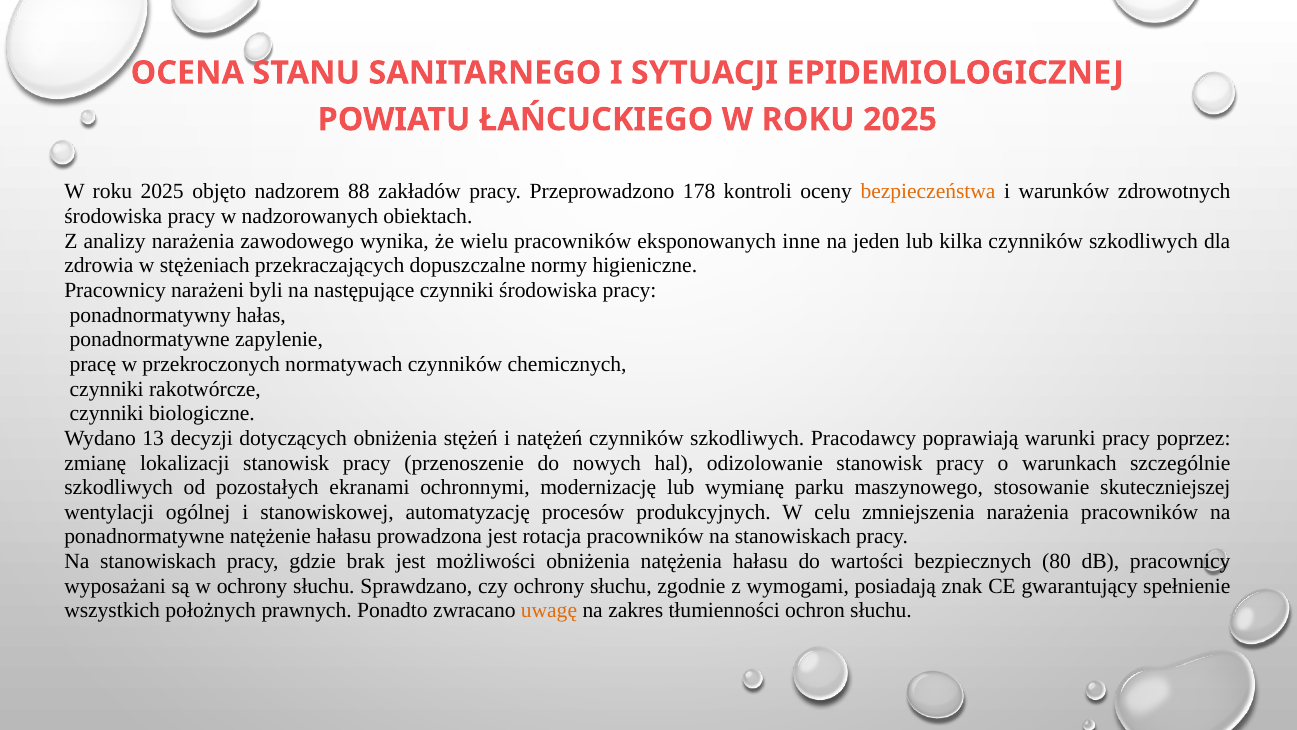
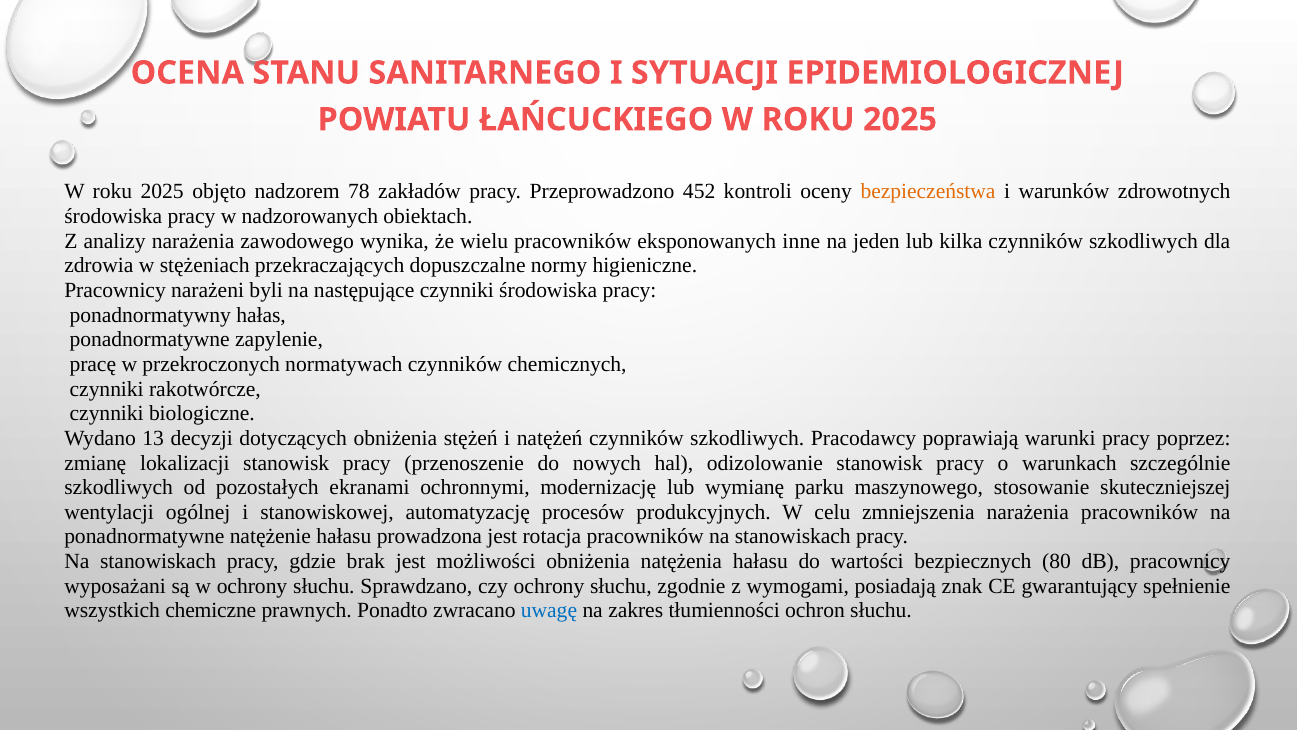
88: 88 -> 78
178: 178 -> 452
położnych: położnych -> chemiczne
uwagę colour: orange -> blue
